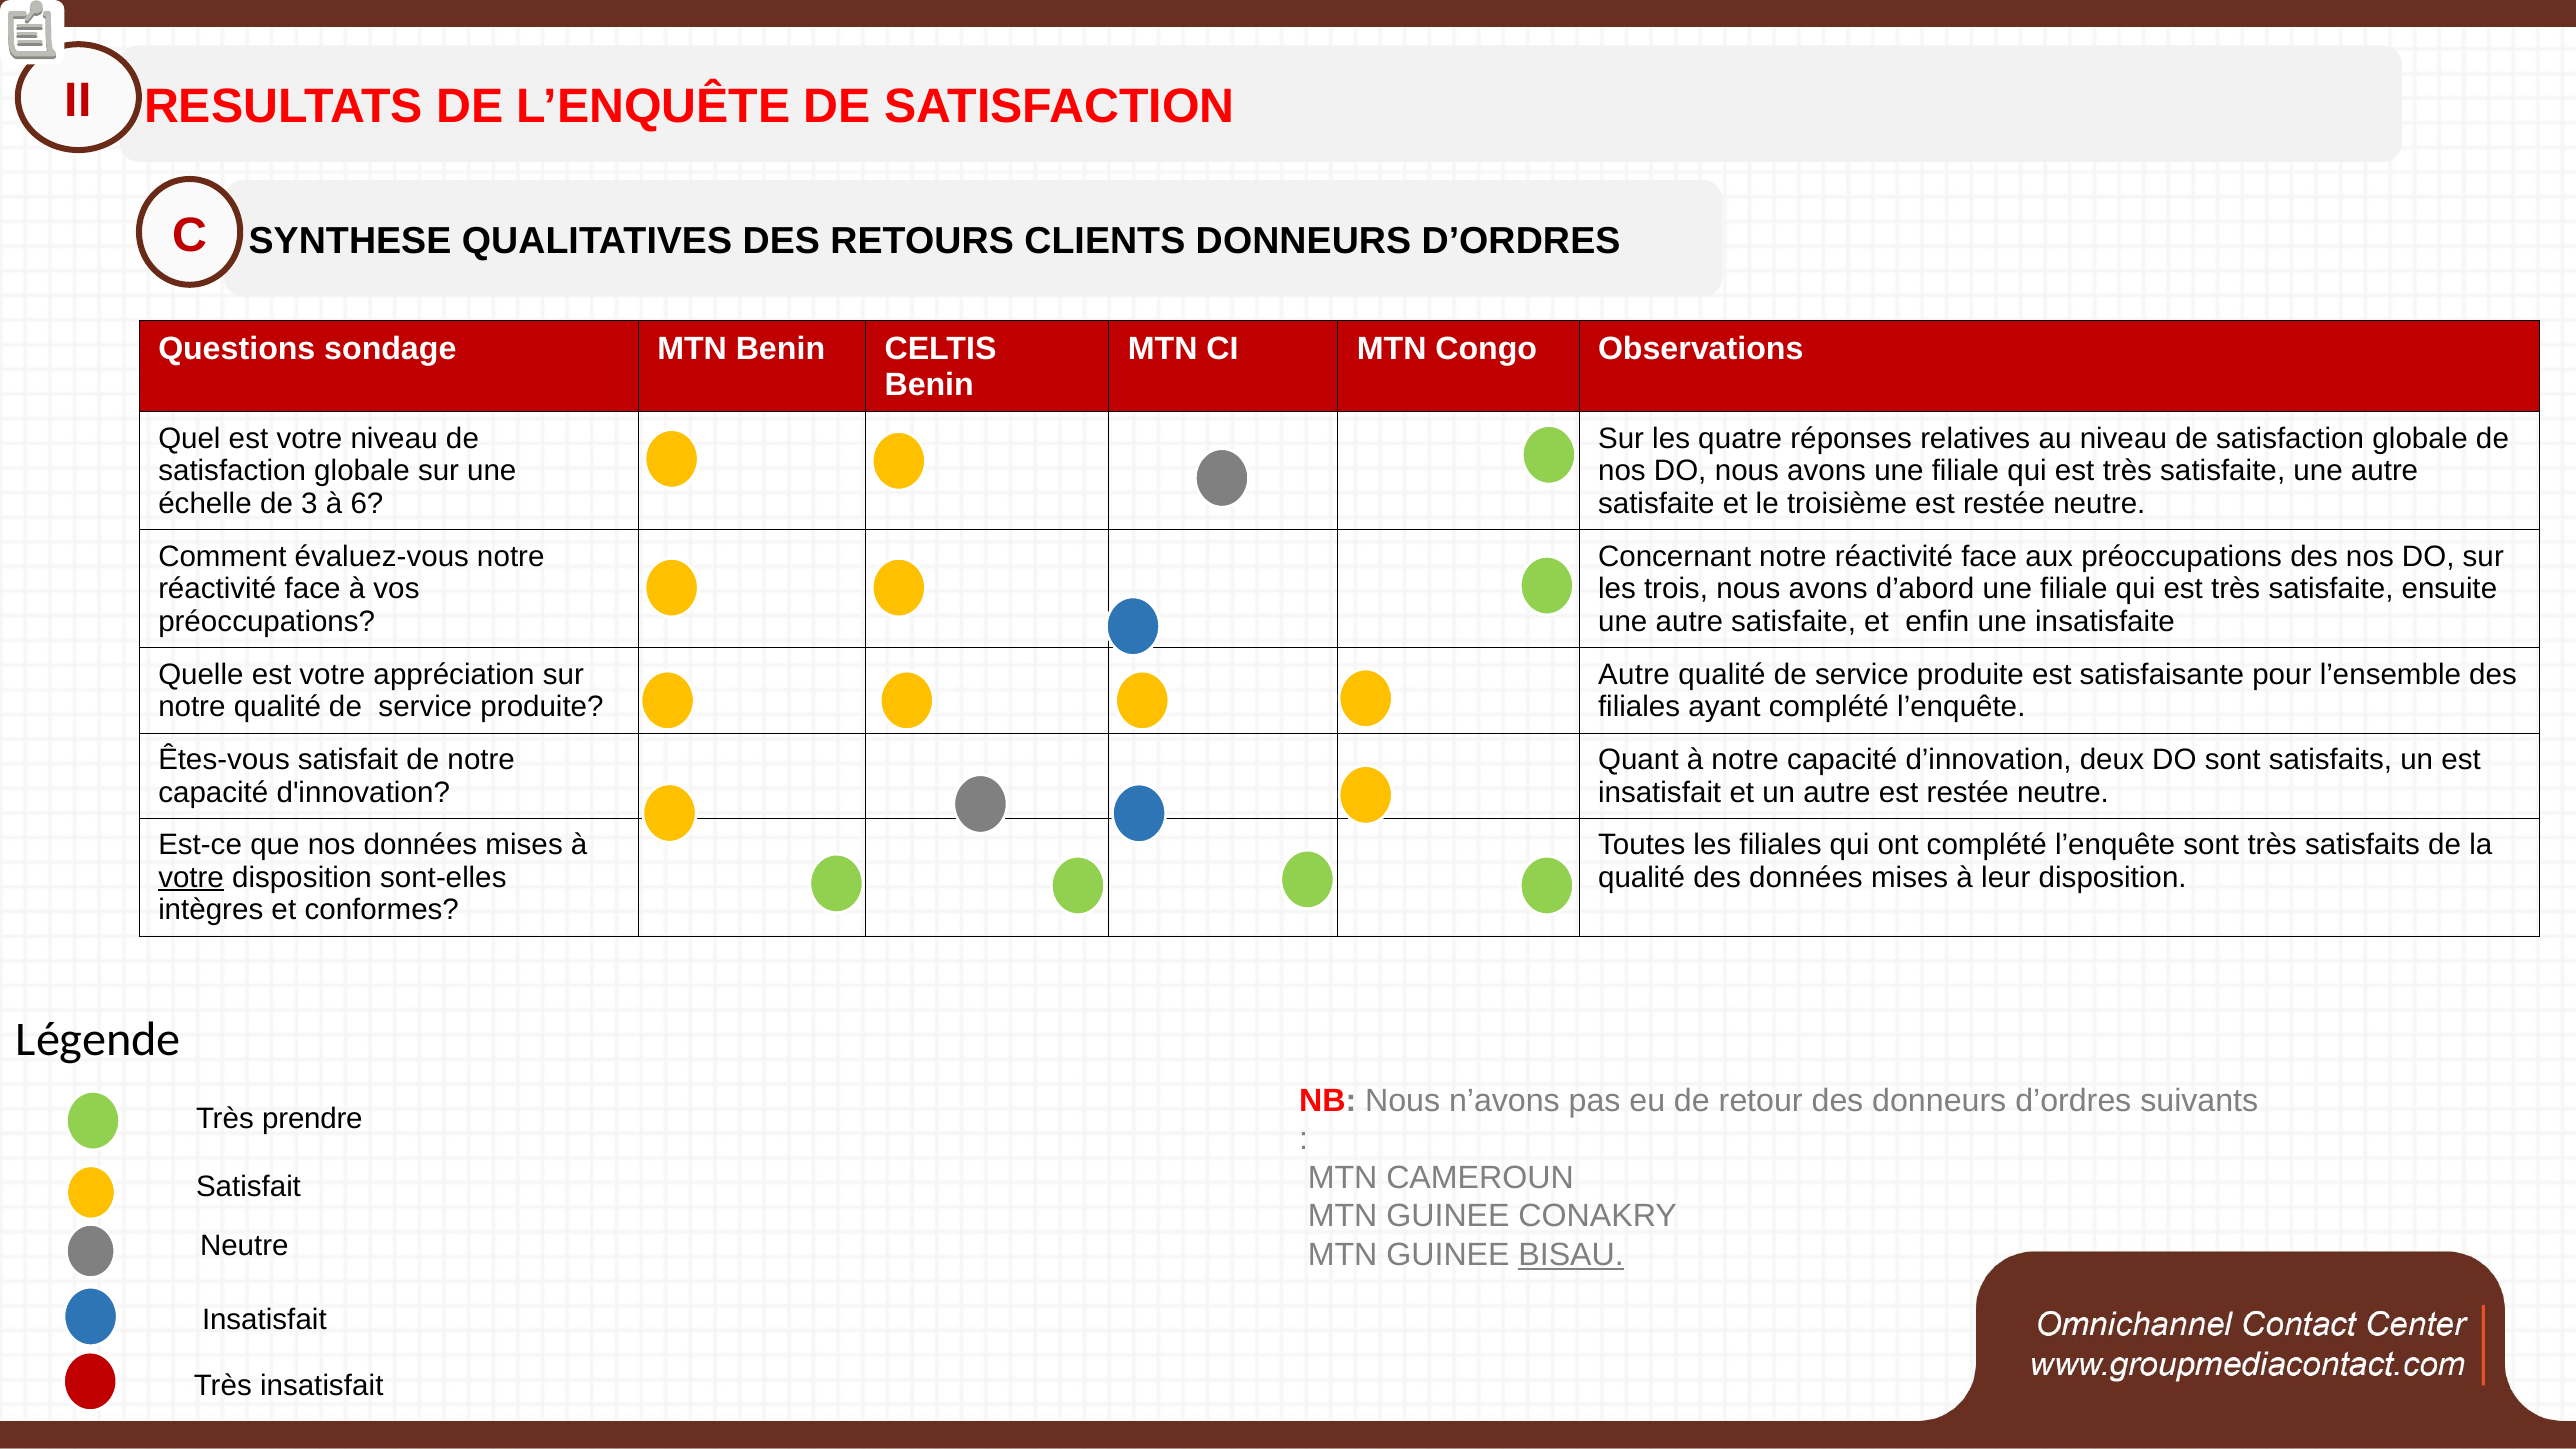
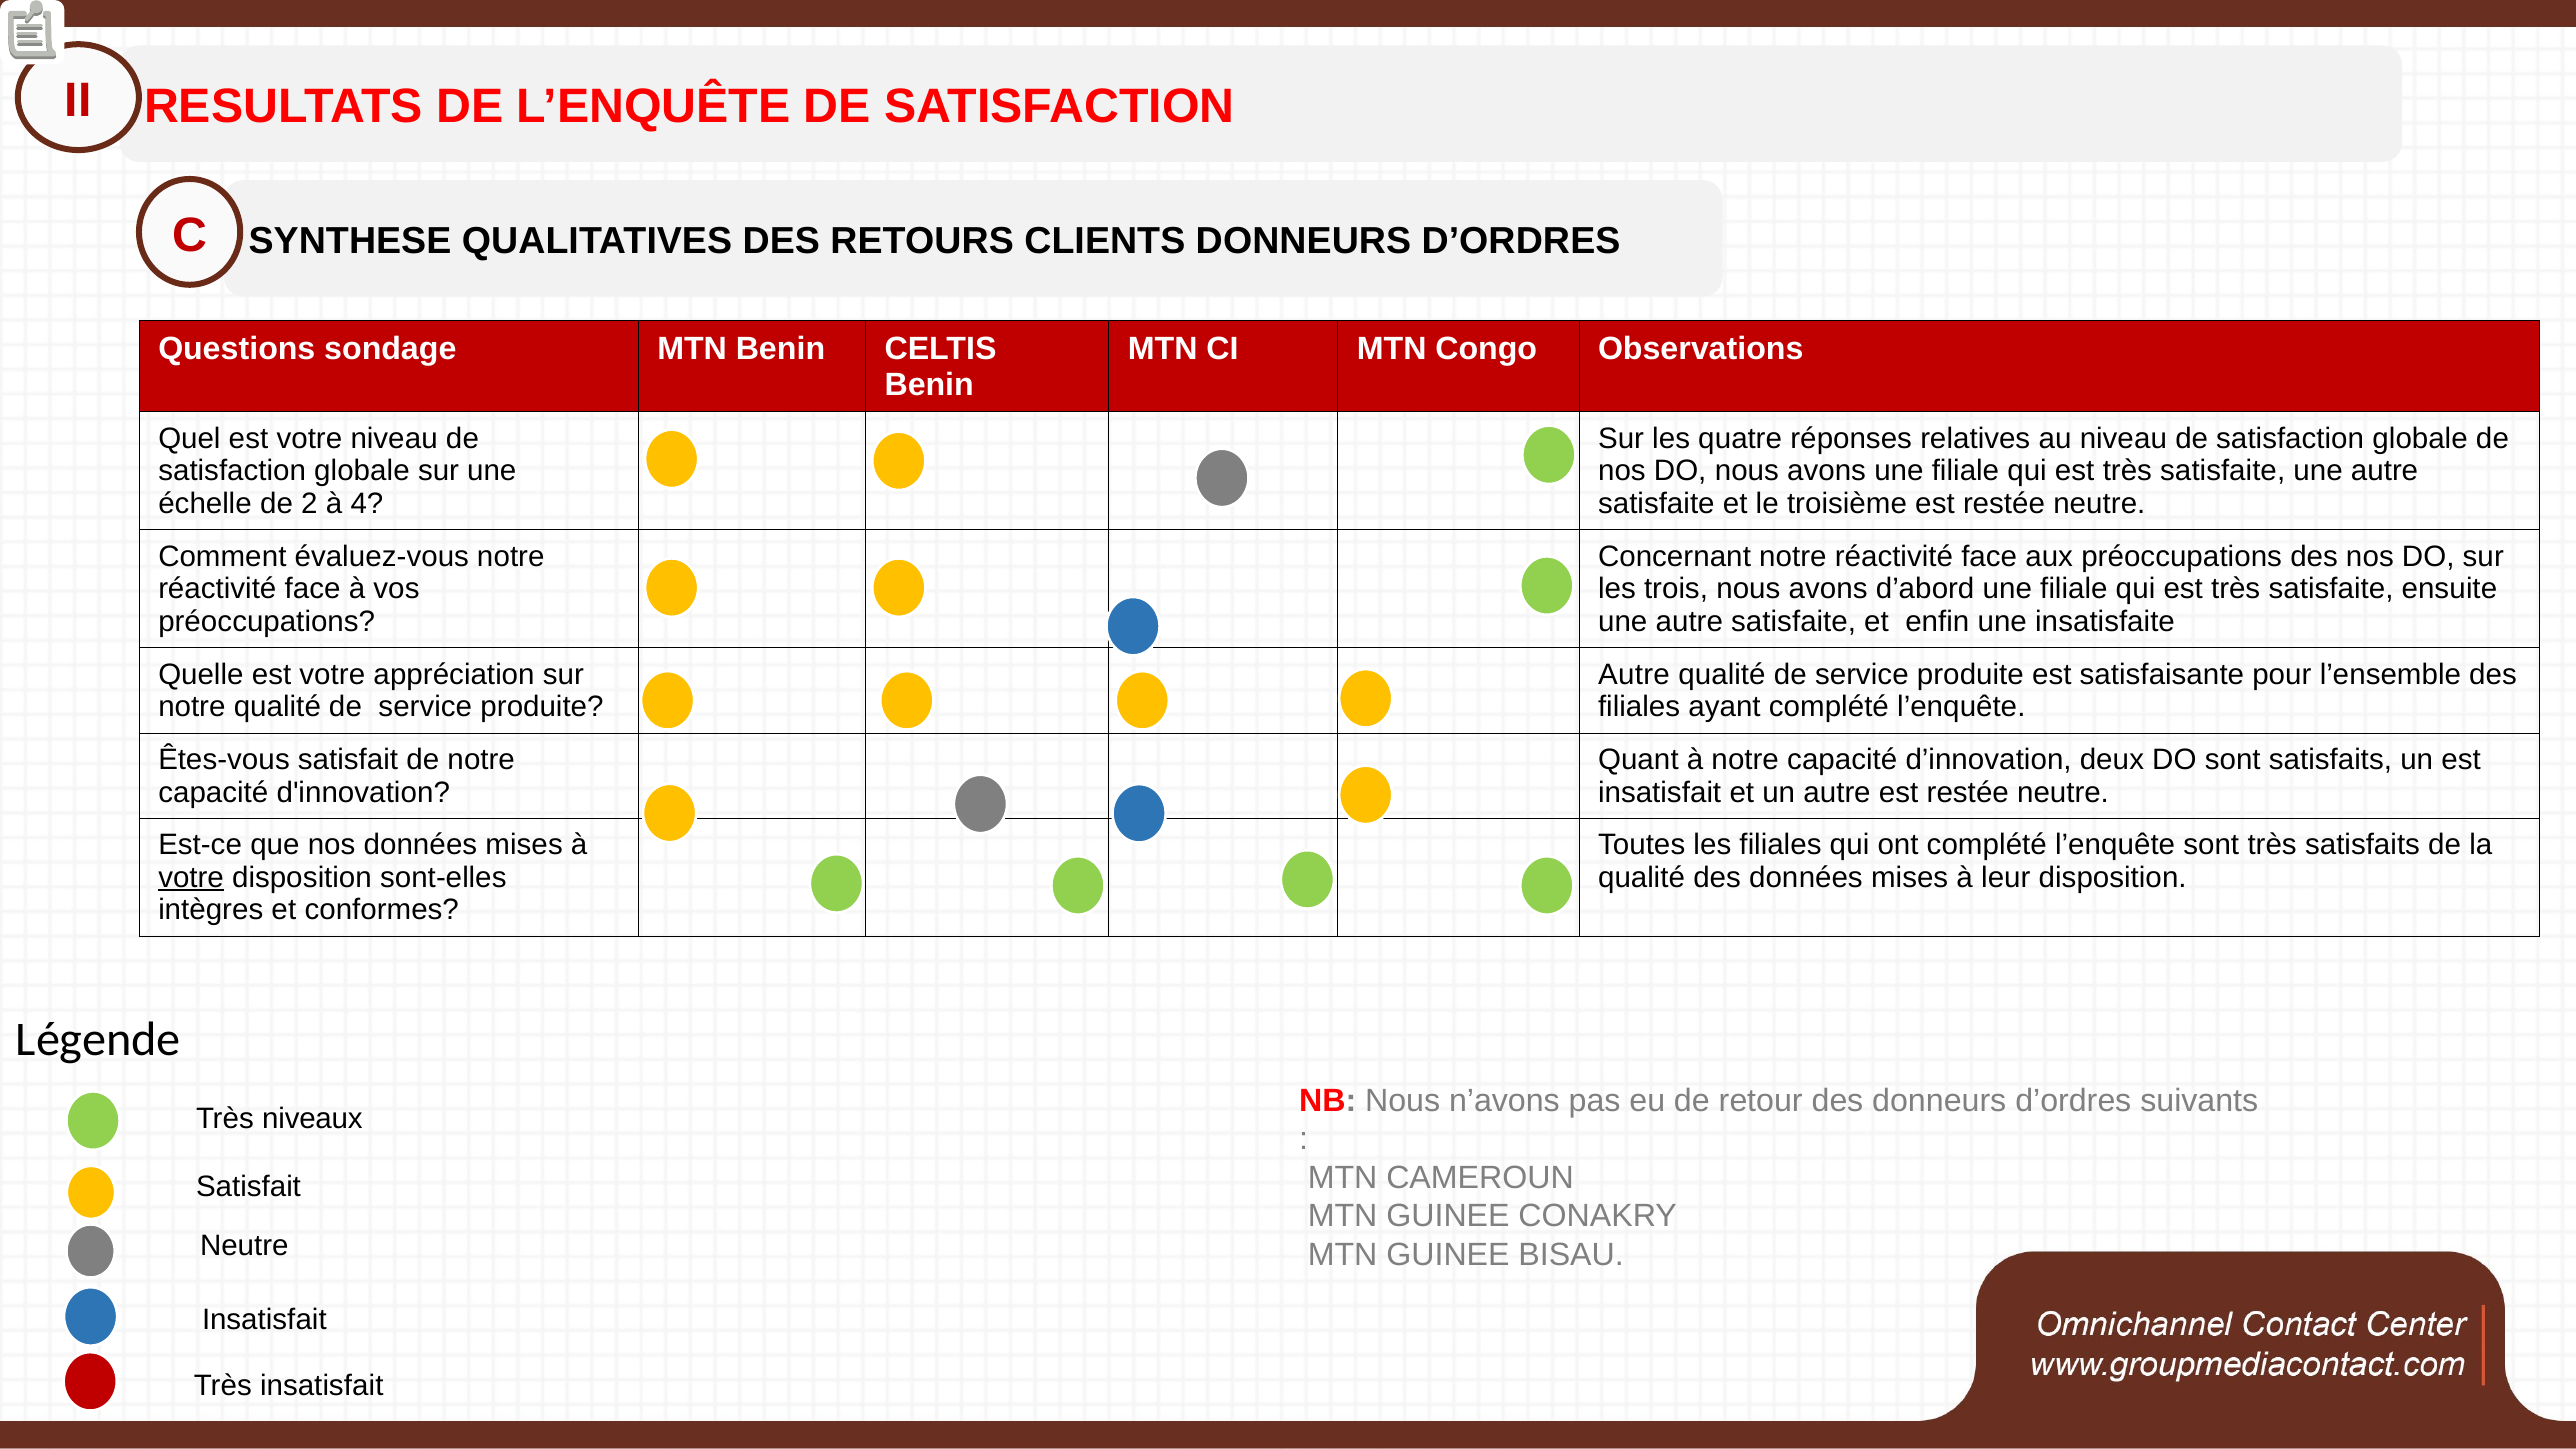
3: 3 -> 2
6: 6 -> 4
prendre: prendre -> niveaux
BISAU underline: present -> none
